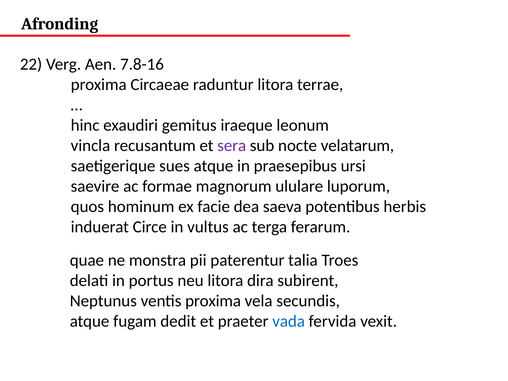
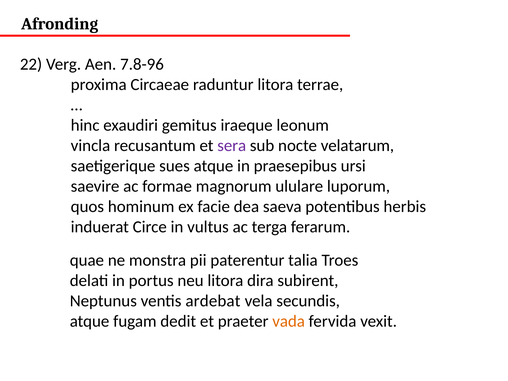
7.8-16: 7.8-16 -> 7.8-96
ventis proxima: proxima -> ardebat
vada colour: blue -> orange
